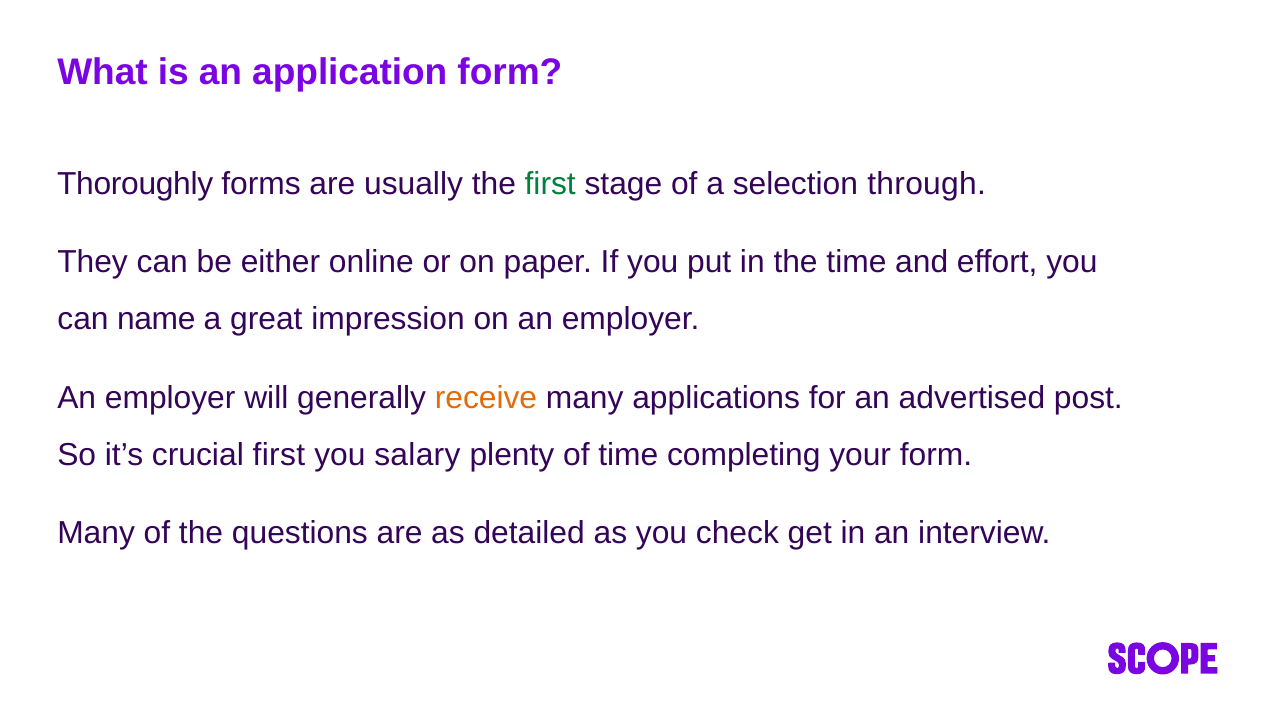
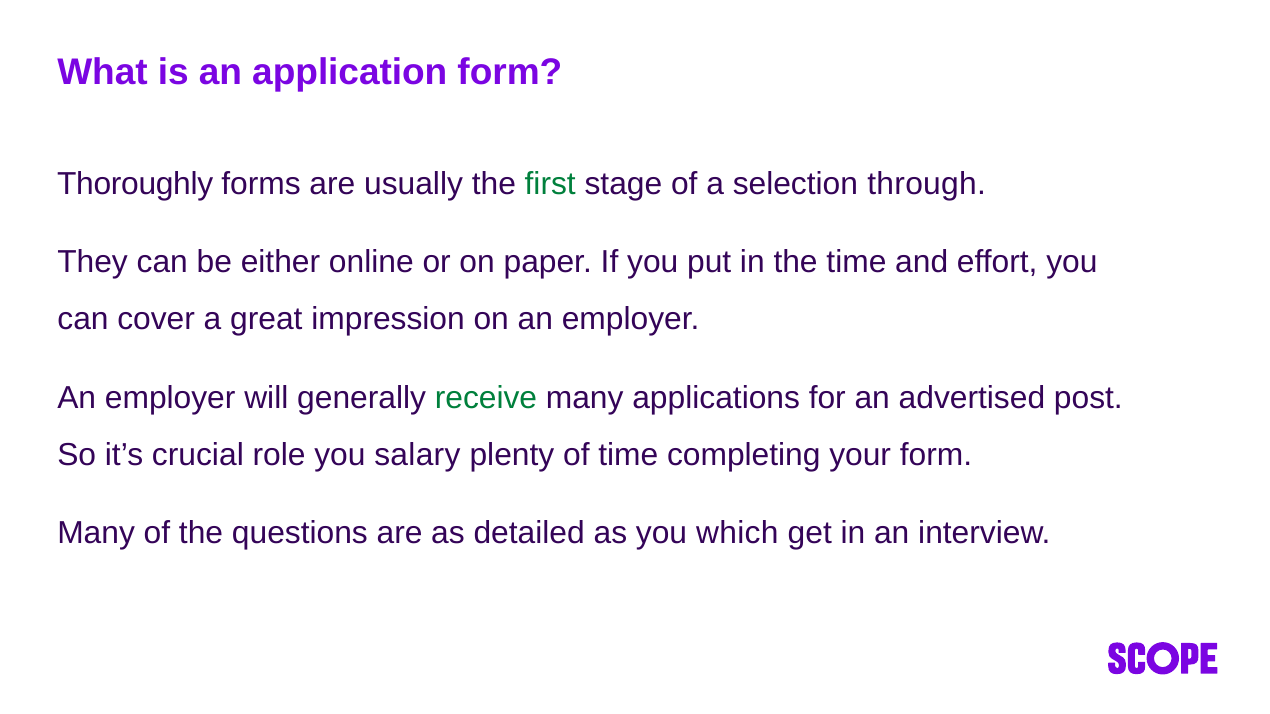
name: name -> cover
receive colour: orange -> green
crucial first: first -> role
check: check -> which
